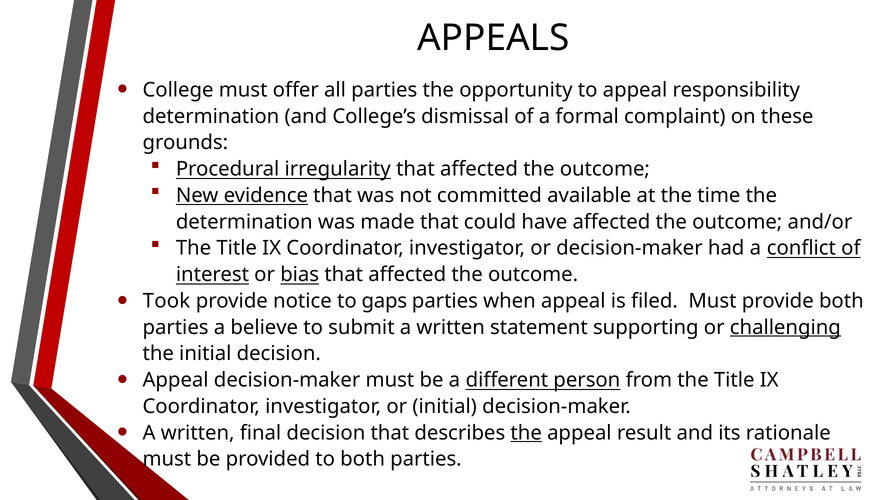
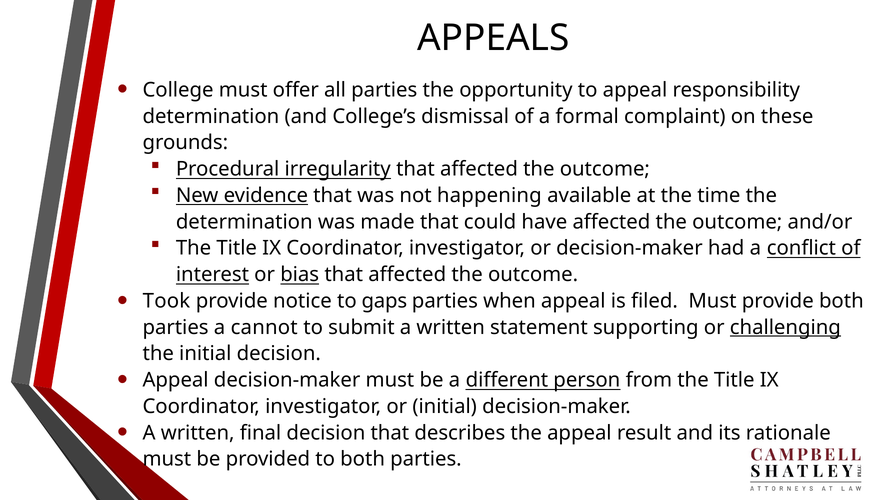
committed: committed -> happening
believe: believe -> cannot
the at (526, 433) underline: present -> none
